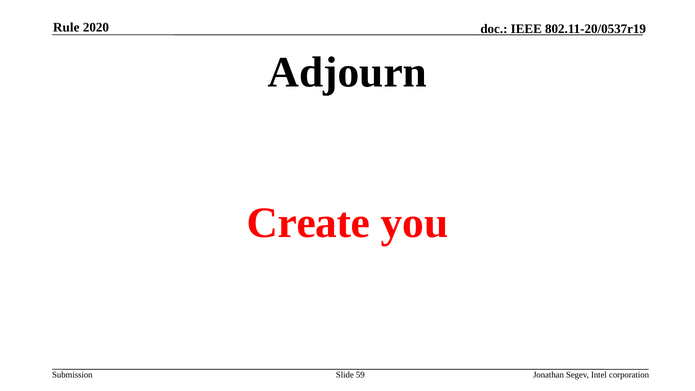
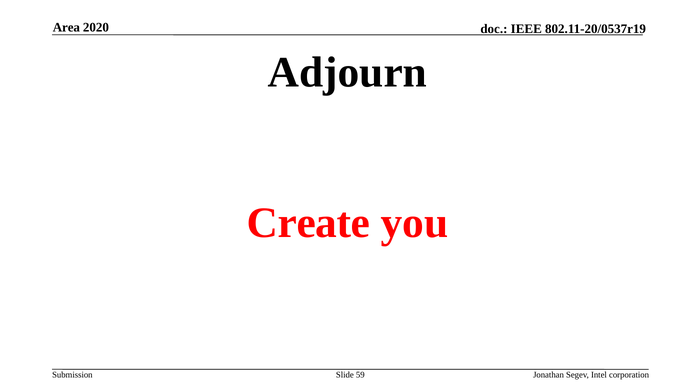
Rule: Rule -> Area
